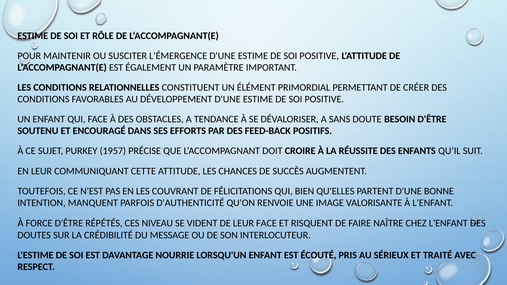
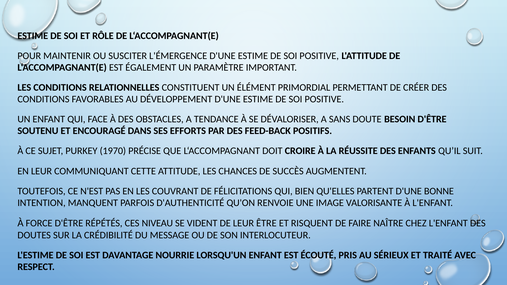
1957: 1957 -> 1970
LEUR FACE: FACE -> ÊTRE
